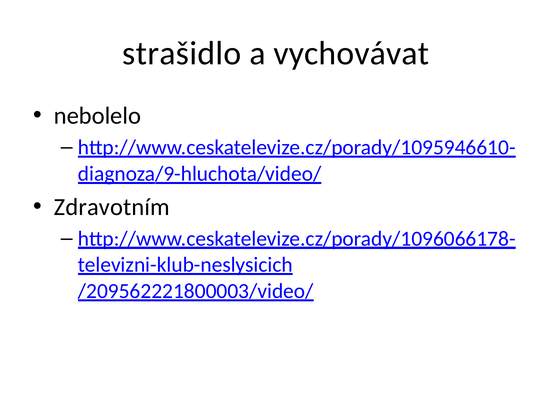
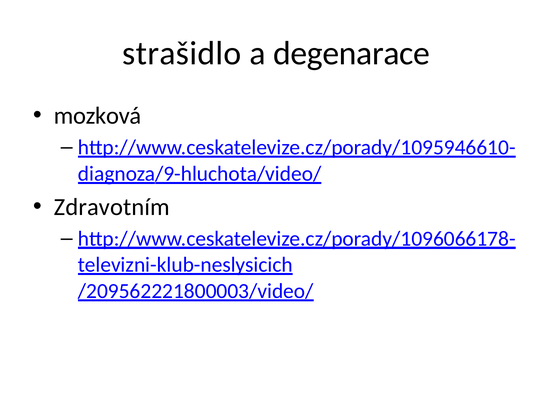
vychovávat: vychovávat -> degenarace
nebolelo: nebolelo -> mozková
